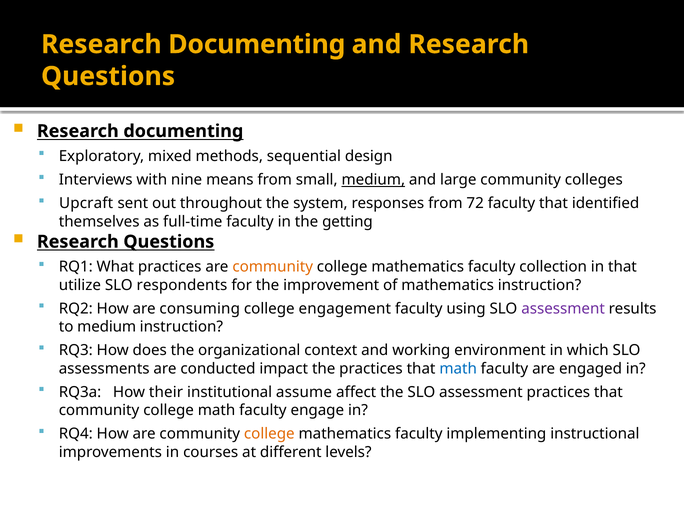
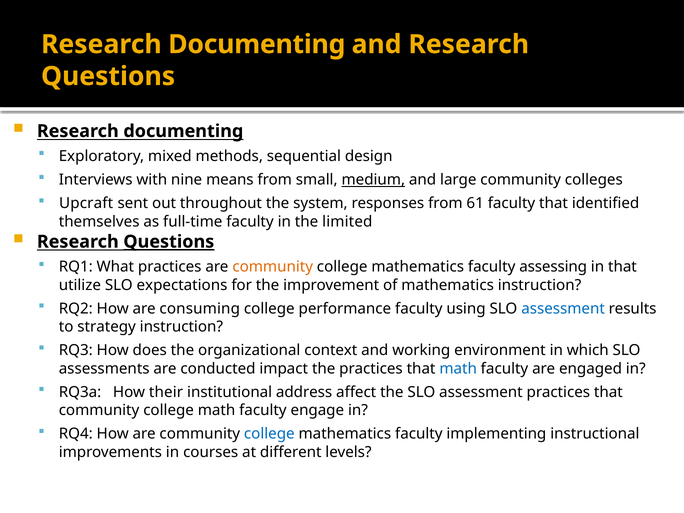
72: 72 -> 61
getting: getting -> limited
Questions at (169, 242) underline: none -> present
collection: collection -> assessing
respondents: respondents -> expectations
engagement: engagement -> performance
assessment at (563, 309) colour: purple -> blue
to medium: medium -> strategy
assume: assume -> address
college at (269, 434) colour: orange -> blue
